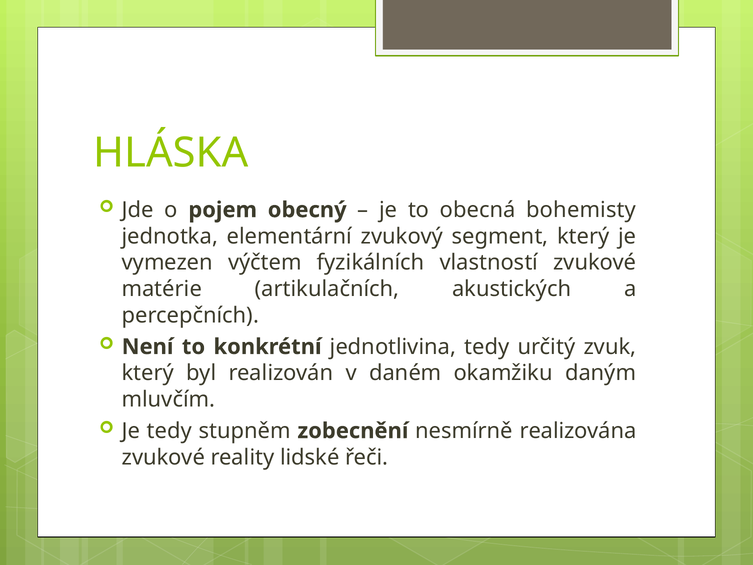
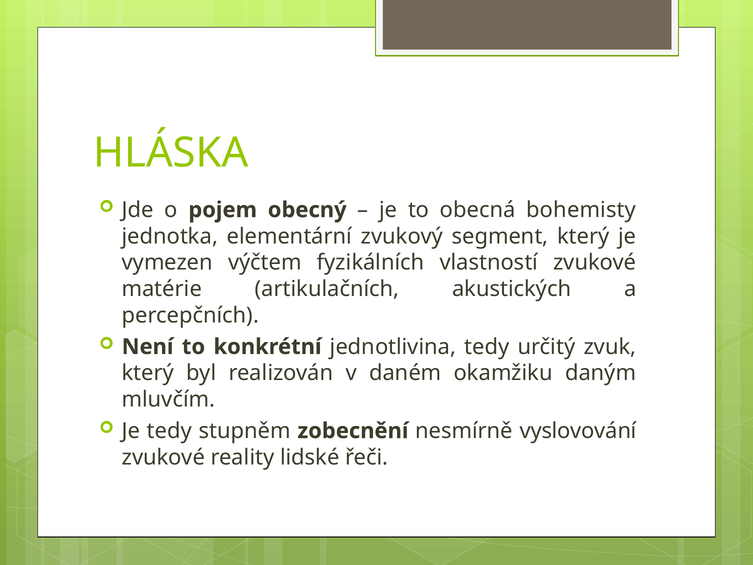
realizována: realizována -> vyslovování
